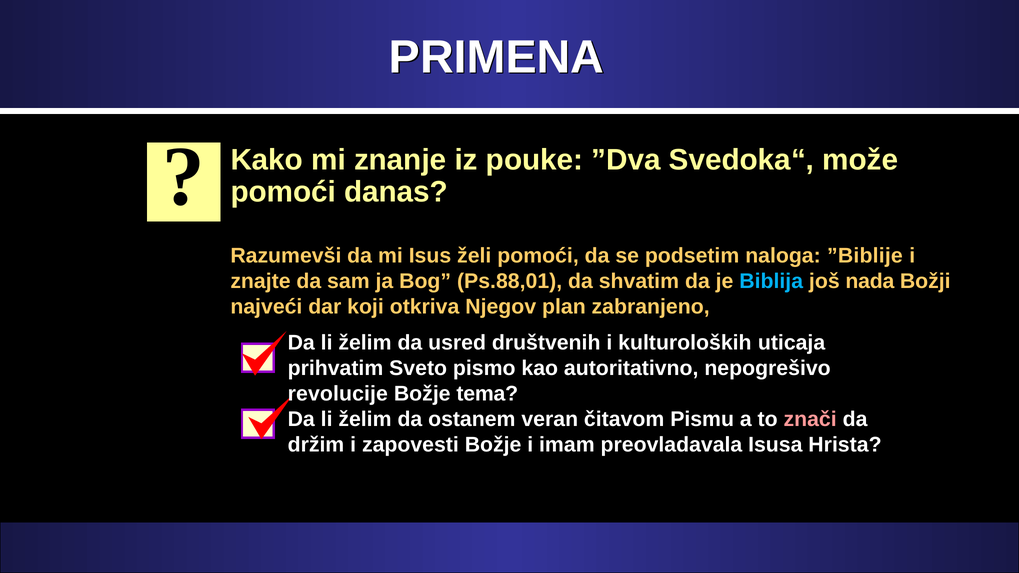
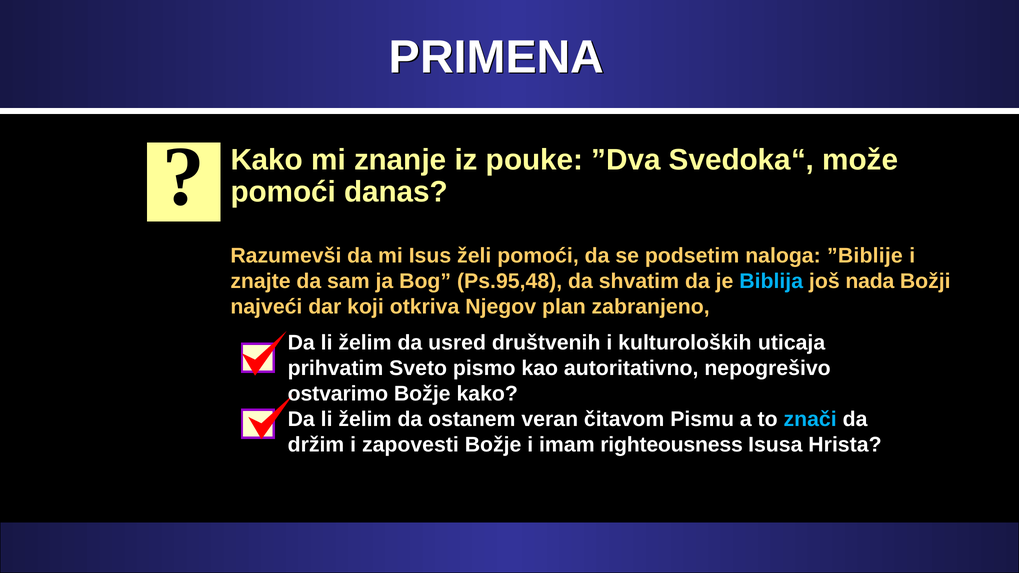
Ps.88,01: Ps.88,01 -> Ps.95,48
revolucije: revolucije -> ostvarimo
Božje tema: tema -> kako
znači colour: pink -> light blue
preovladavala: preovladavala -> righteousness
